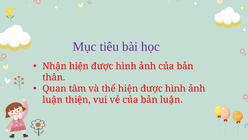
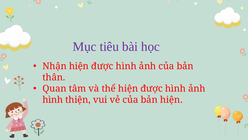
luận at (53, 100): luận -> hình
bản luận: luận -> hiện
